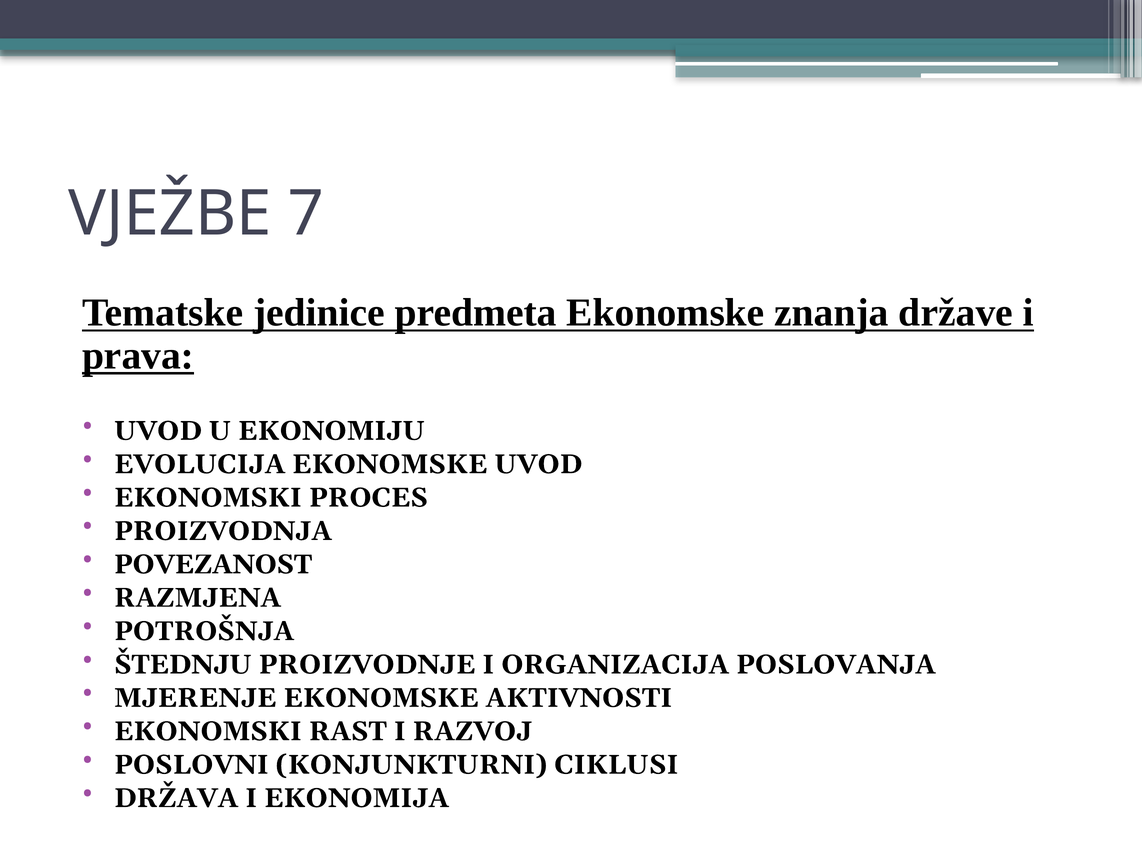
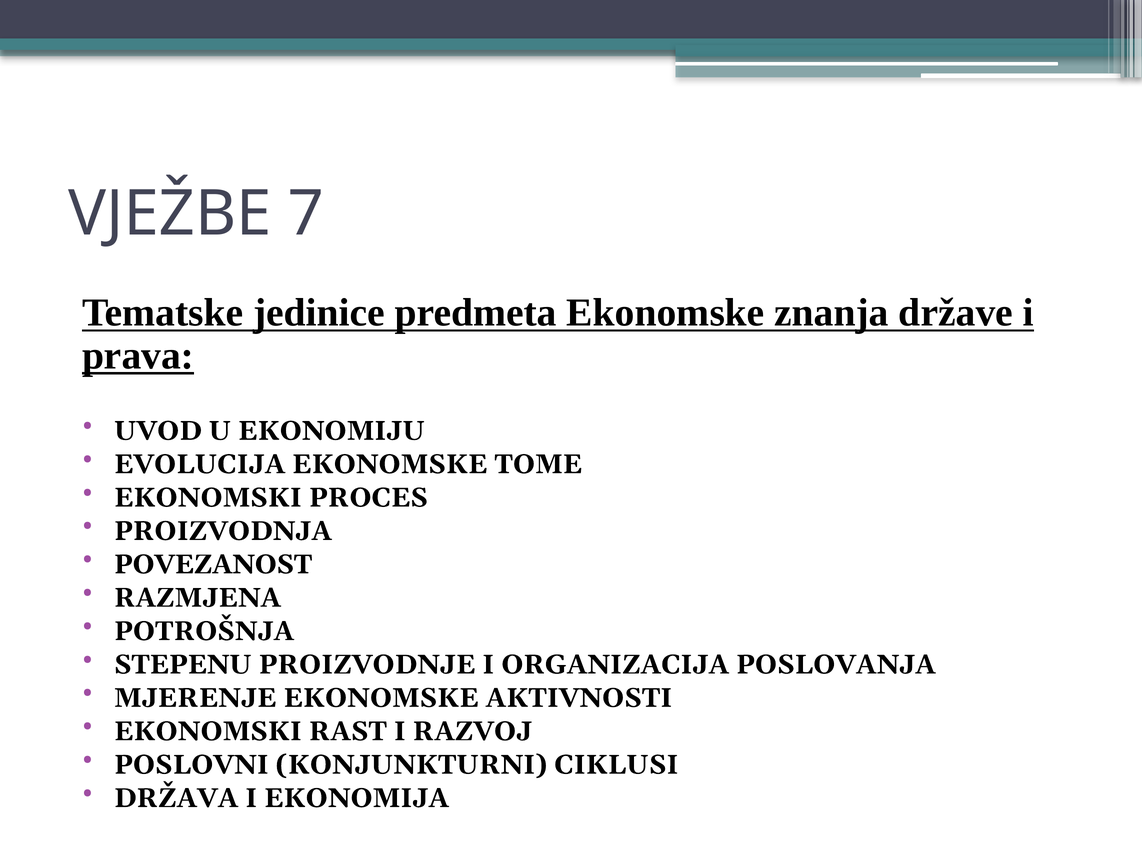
EKONOMSKE UVOD: UVOD -> TOME
ŠTEDNJU: ŠTEDNJU -> STEPENU
